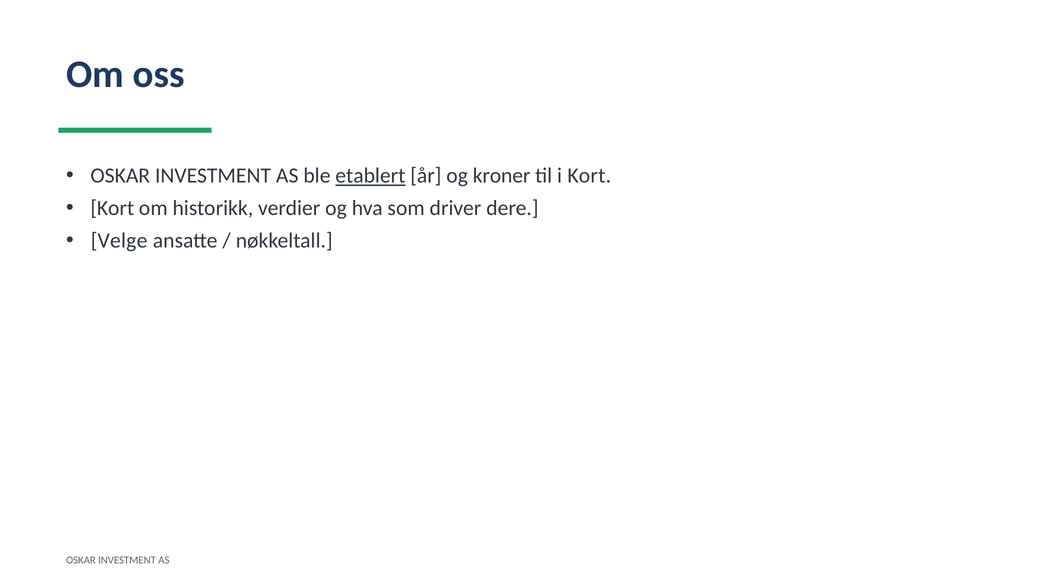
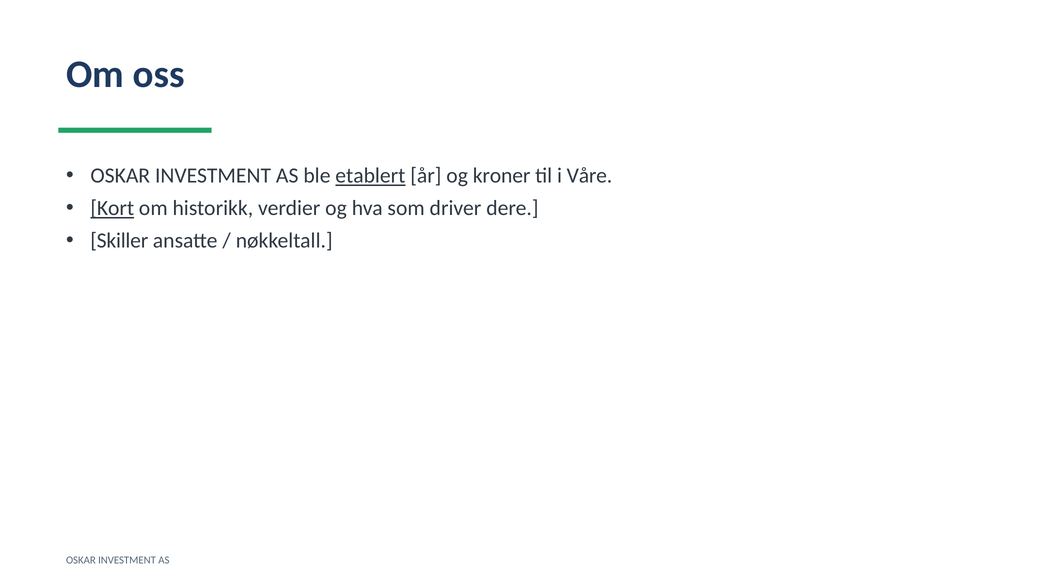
i Kort: Kort -> Våre
Kort at (112, 208) underline: none -> present
Velge: Velge -> Skiller
